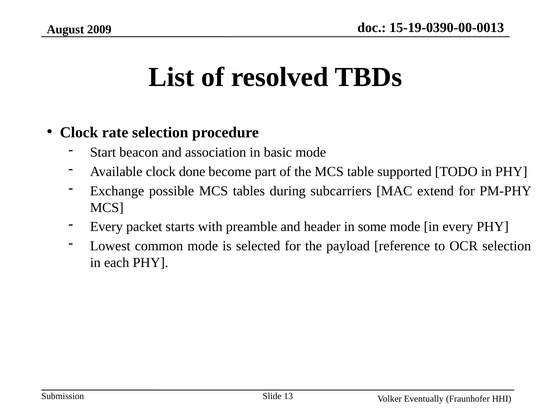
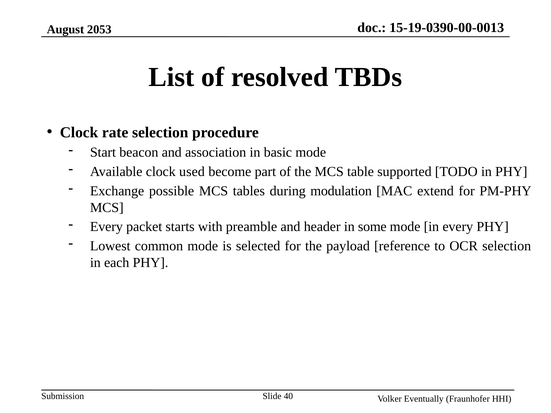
2009: 2009 -> 2053
done: done -> used
subcarriers: subcarriers -> modulation
13: 13 -> 40
